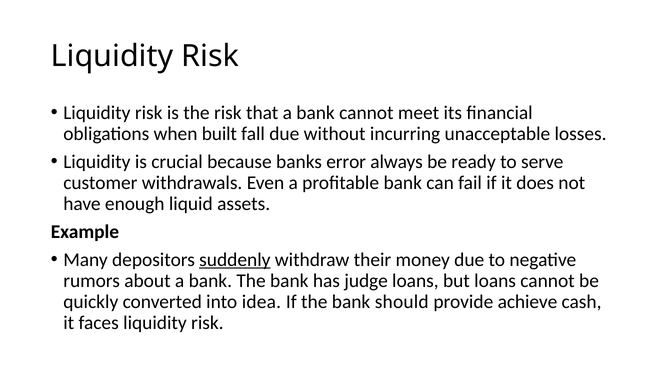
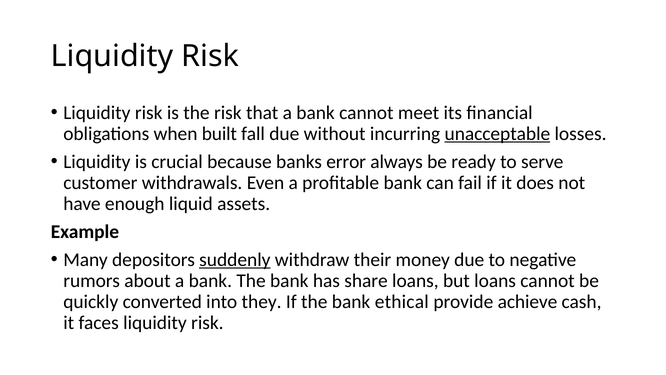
unacceptable underline: none -> present
judge: judge -> share
idea: idea -> they
should: should -> ethical
